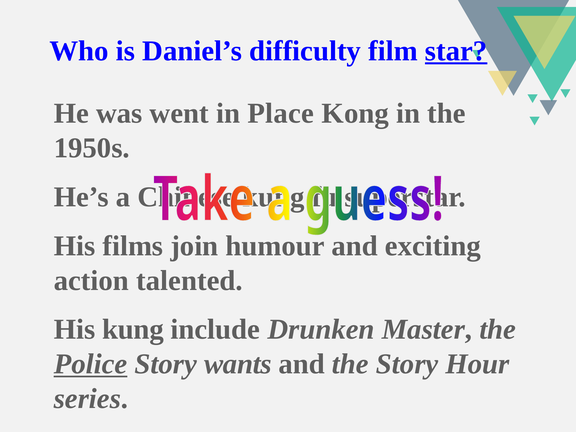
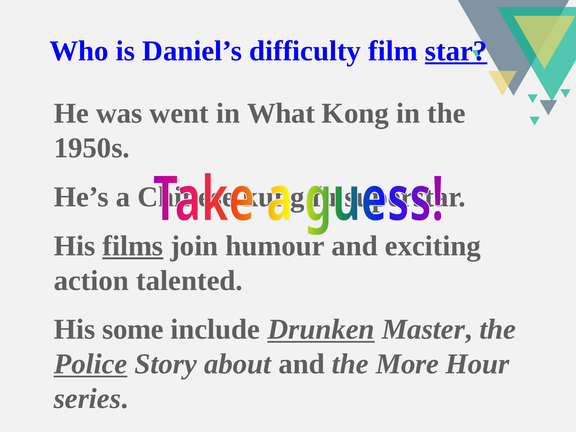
Place: Place -> What
films underline: none -> present
His kung: kung -> some
Drunken underline: none -> present
wants: wants -> about
the Story: Story -> More
